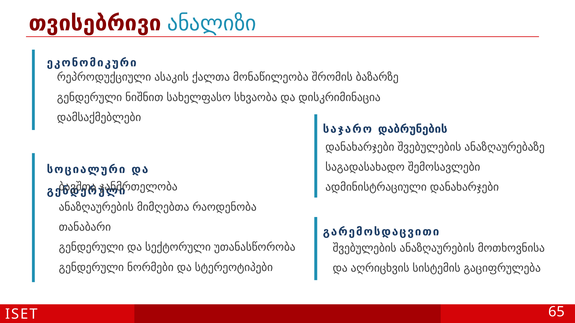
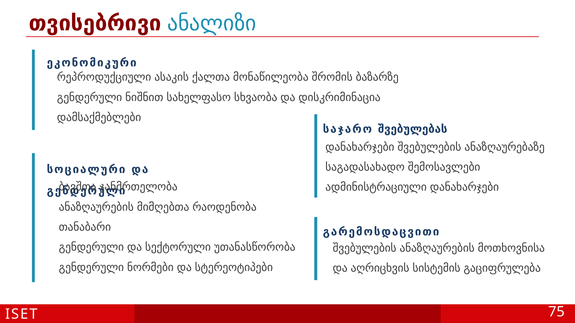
დაბრუნების: დაბრუნების -> შვებულებას
65: 65 -> 75
